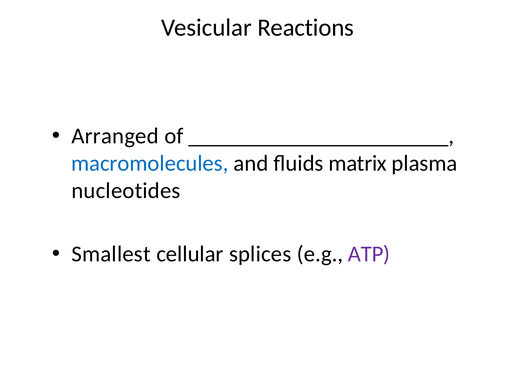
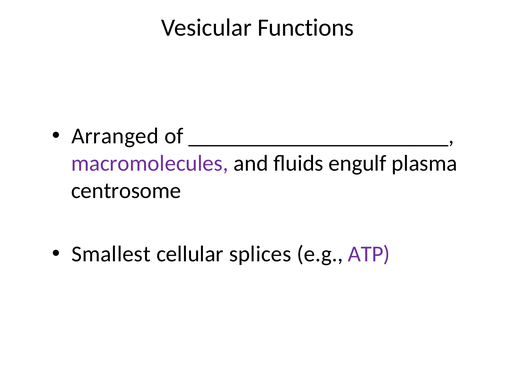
Reactions: Reactions -> Functions
macromolecules colour: blue -> purple
matrix: matrix -> engulf
nucleotides: nucleotides -> centrosome
